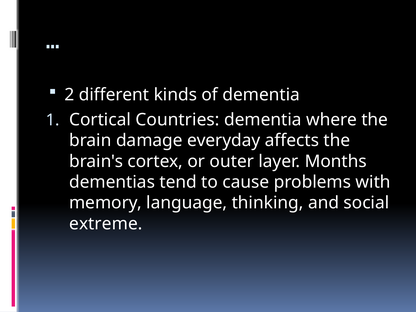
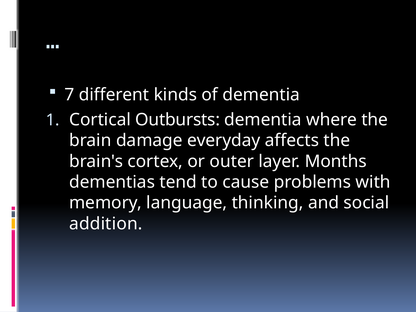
2: 2 -> 7
Countries: Countries -> Outbursts
extreme: extreme -> addition
